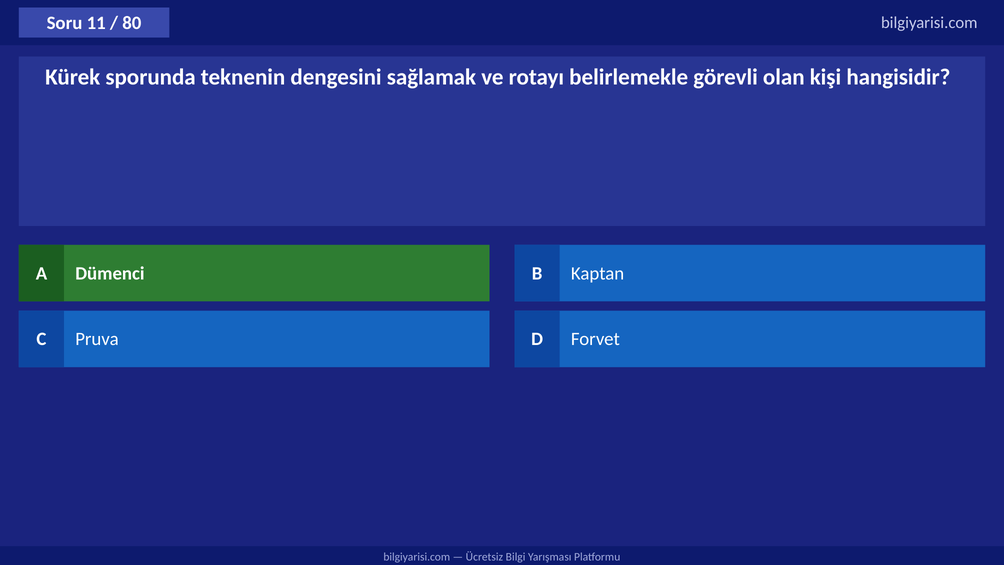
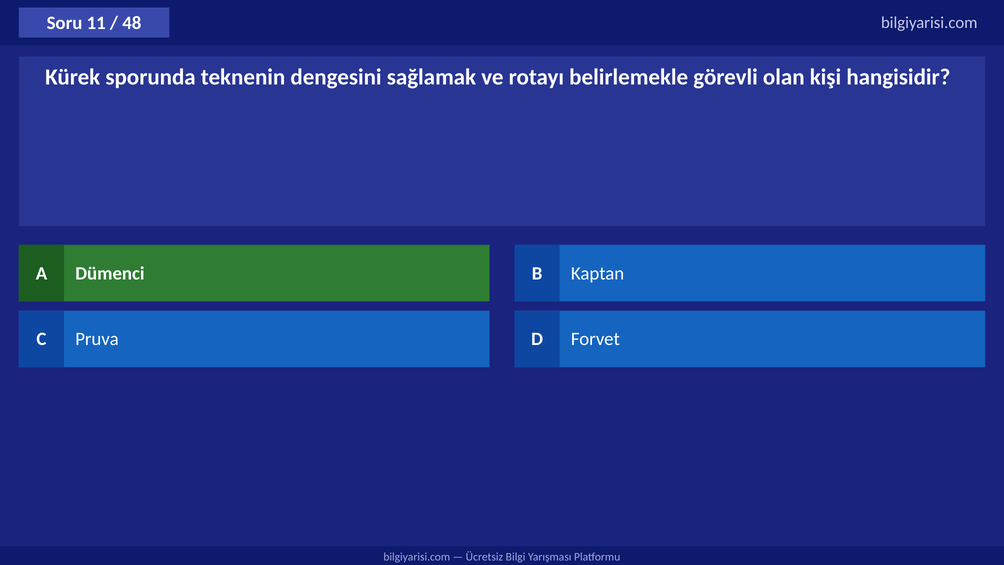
80: 80 -> 48
